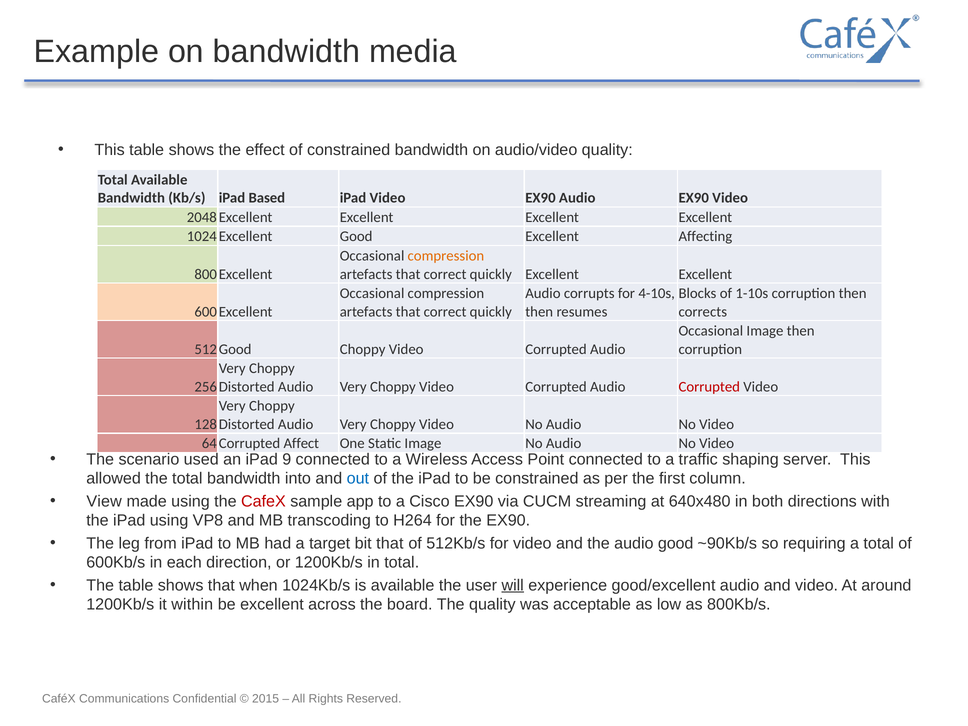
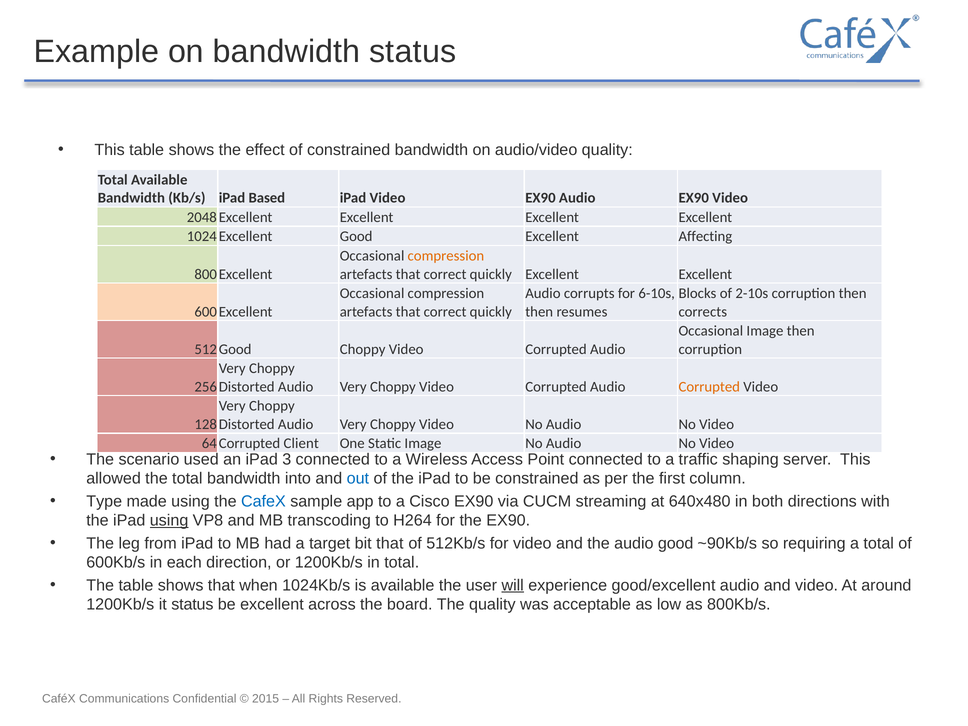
bandwidth media: media -> status
4-10s: 4-10s -> 6-10s
1-10s: 1-10s -> 2-10s
Corrupted at (709, 387) colour: red -> orange
Affect: Affect -> Client
9: 9 -> 3
View: View -> Type
CafeX colour: red -> blue
using at (169, 521) underline: none -> present
it within: within -> status
